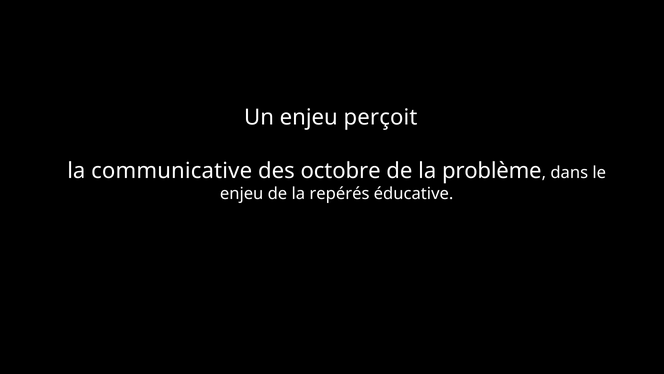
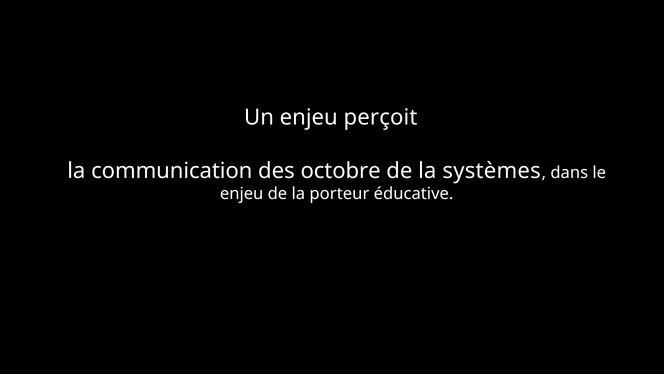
communicative: communicative -> communication
problème: problème -> systèmes
repérés: repérés -> porteur
